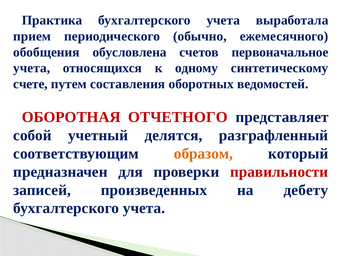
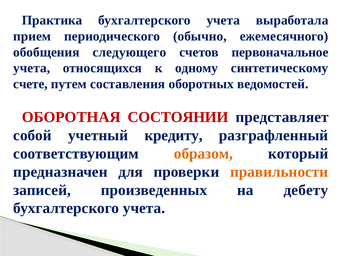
обусловлена: обусловлена -> следующего
ОТЧЕТНОГО: ОТЧЕТНОГО -> СОСТОЯНИИ
делятся: делятся -> кредиту
правильности colour: red -> orange
